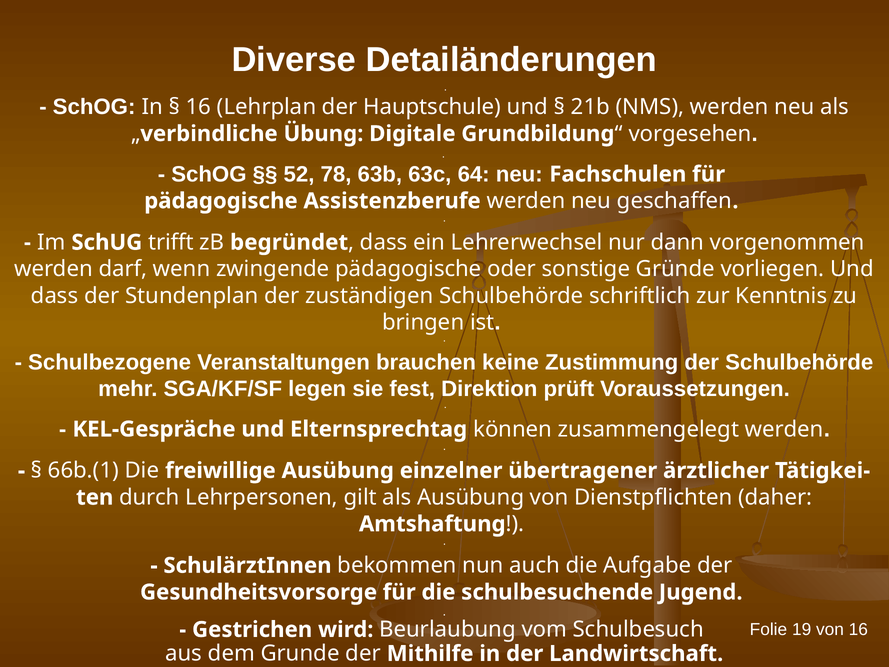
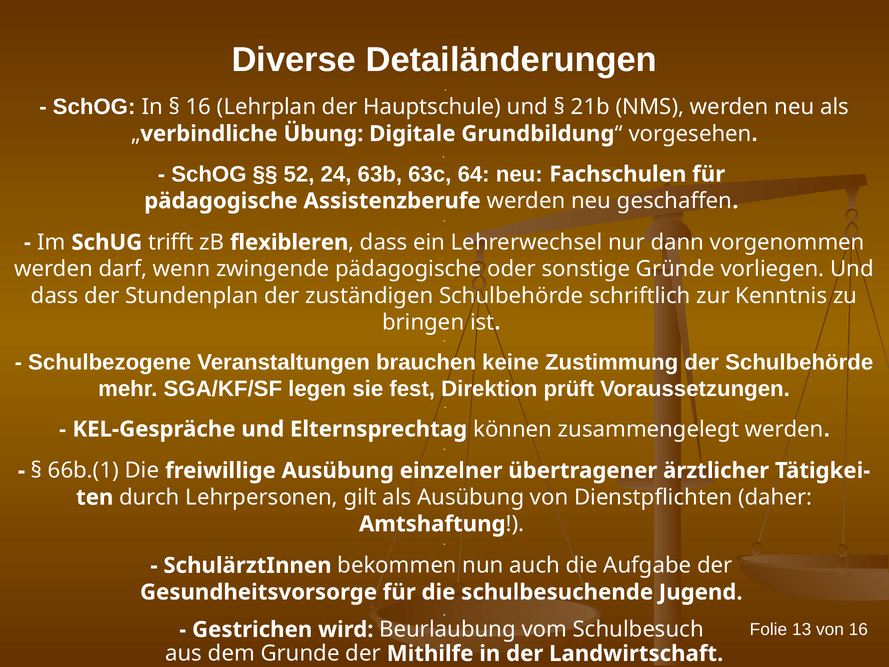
78: 78 -> 24
begründet: begründet -> flexibleren
19: 19 -> 13
